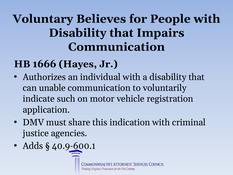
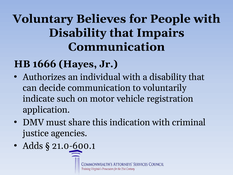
unable: unable -> decide
40.9-600.1: 40.9-600.1 -> 21.0-600.1
